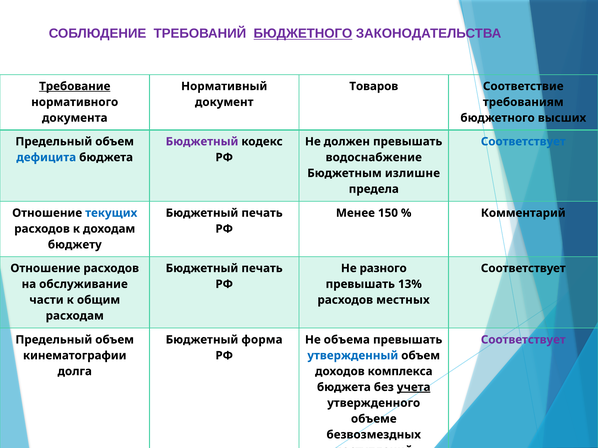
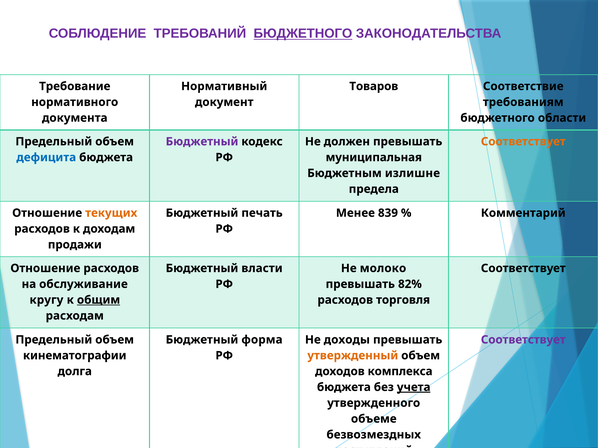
Требование underline: present -> none
высших: высших -> области
Соответствует at (523, 142) colour: blue -> orange
водоснабжение: водоснабжение -> муниципальная
текущих colour: blue -> orange
150: 150 -> 839
бюджету: бюджету -> продажи
печать at (262, 269): печать -> власти
разного: разного -> молоко
13%: 13% -> 82%
части: части -> кругу
общим underline: none -> present
местных: местных -> торговля
объема: объема -> доходы
утвержденный colour: blue -> orange
